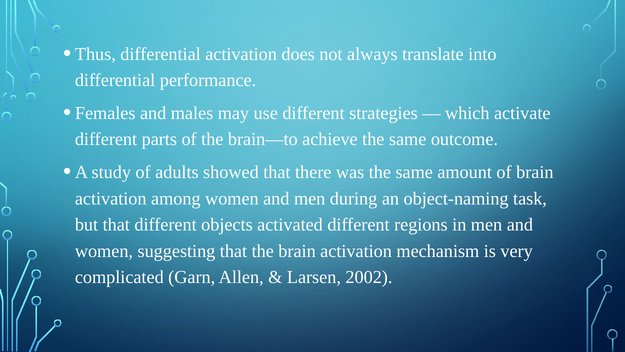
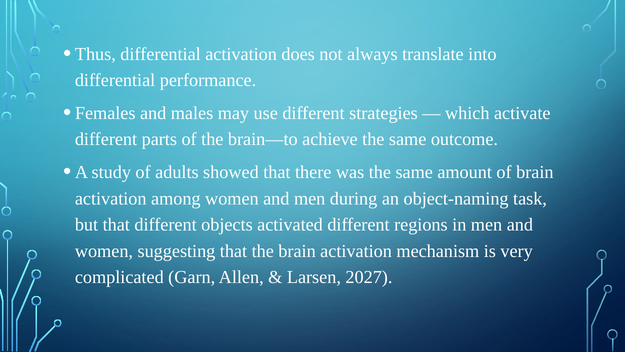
2002: 2002 -> 2027
